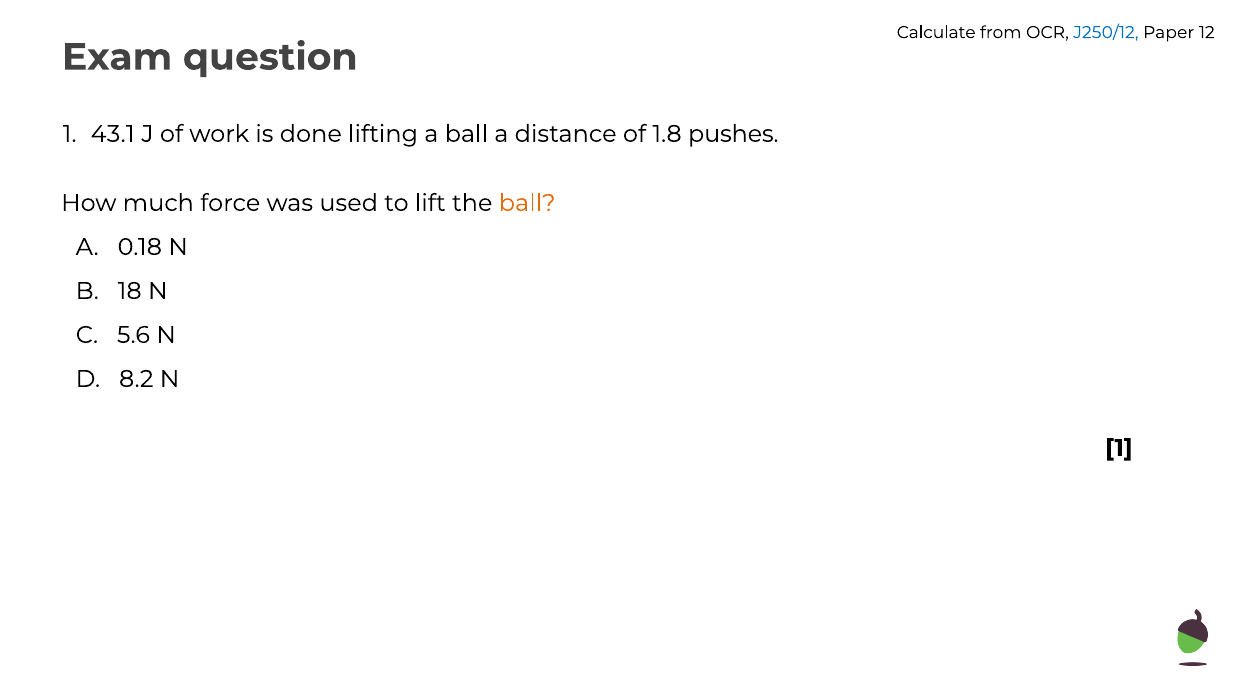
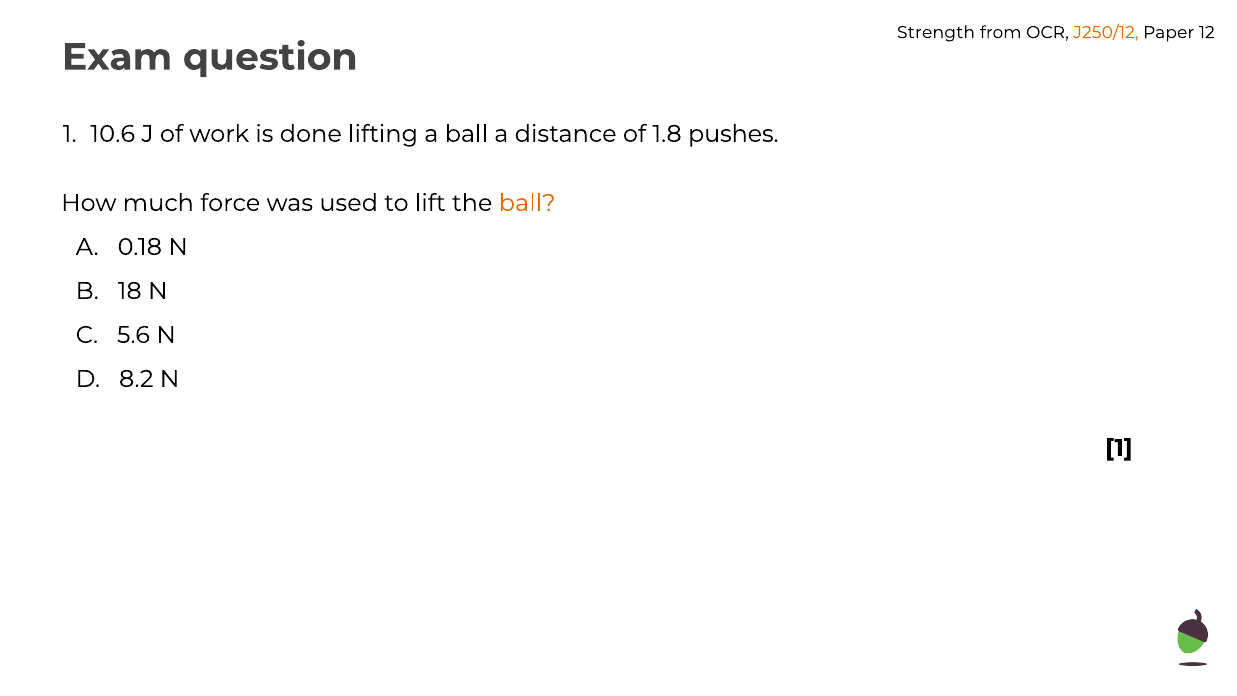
Calculate: Calculate -> Strength
J250/12 colour: blue -> orange
43.1: 43.1 -> 10.6
